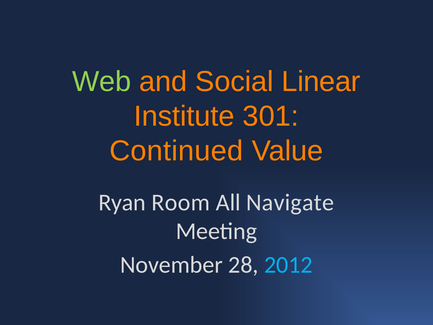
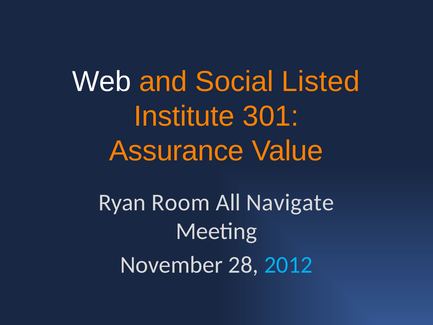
Web colour: light green -> white
Linear: Linear -> Listed
Continued: Continued -> Assurance
